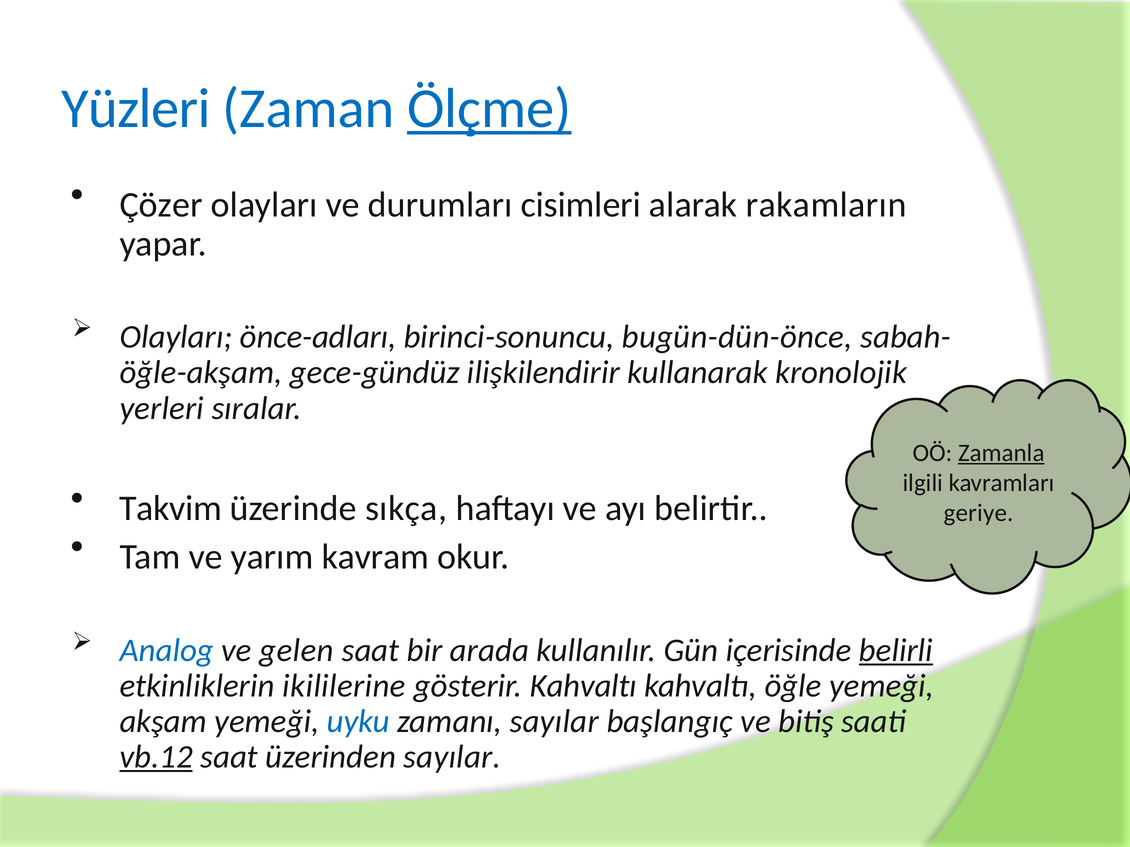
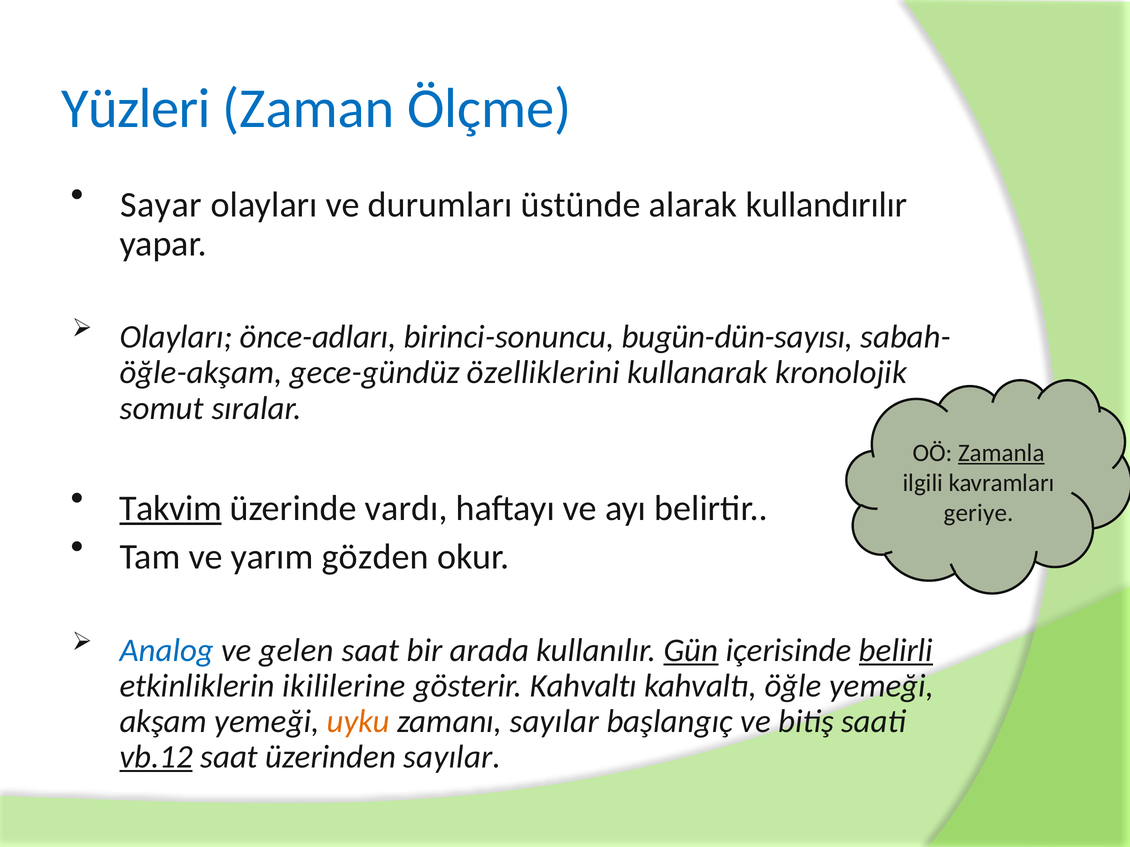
Ölçme underline: present -> none
Çözer: Çözer -> Sayar
cisimleri: cisimleri -> üstünde
rakamların: rakamların -> kullandırılır
bugün-dün-önce: bugün-dün-önce -> bugün-dün-sayısı
ilişkilendirir: ilişkilendirir -> özelliklerini
yerleri: yerleri -> somut
Takvim underline: none -> present
sıkça: sıkça -> vardı
kavram: kavram -> gözden
Gün underline: none -> present
uyku colour: blue -> orange
